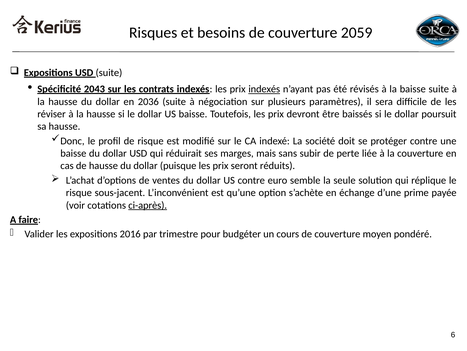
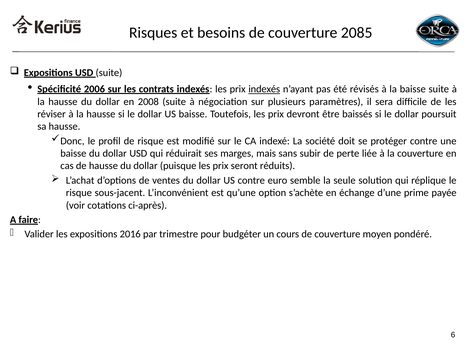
2059: 2059 -> 2085
2043: 2043 -> 2006
2036: 2036 -> 2008
ci-après underline: present -> none
